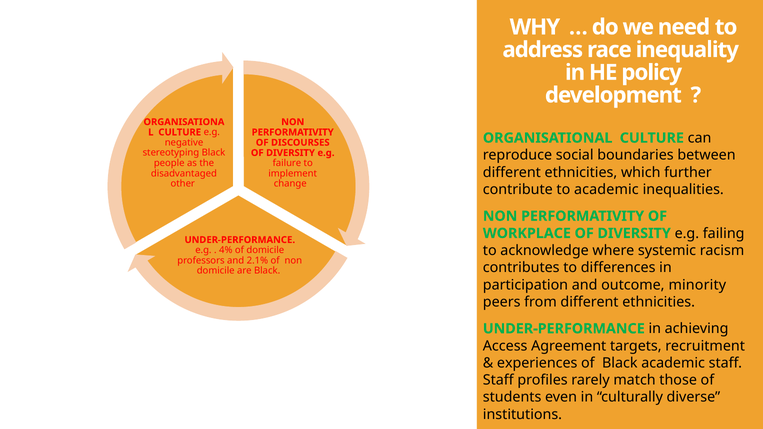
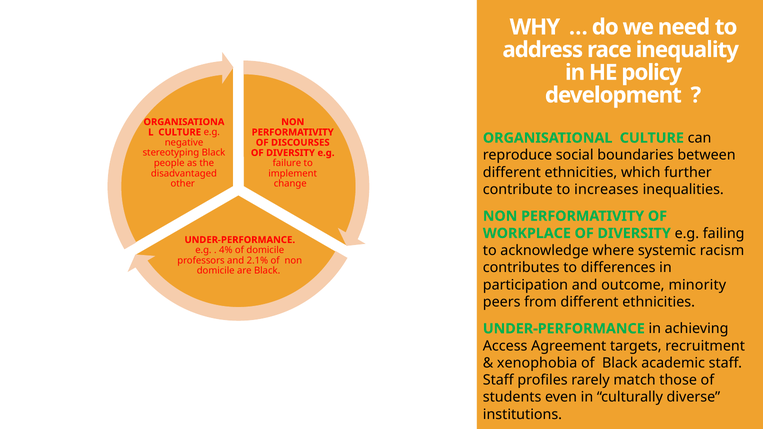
to academic: academic -> increases
experiences: experiences -> xenophobia
